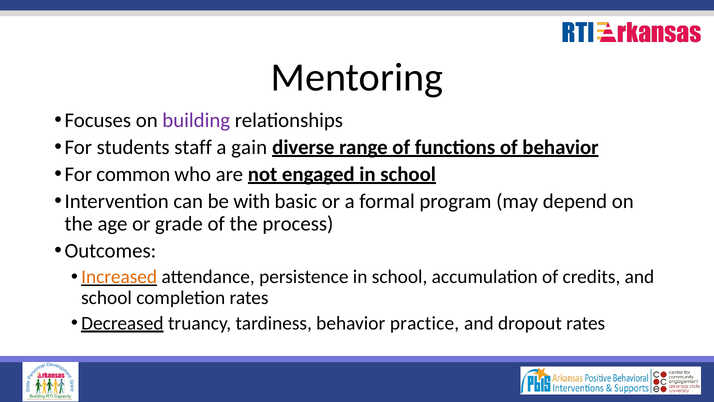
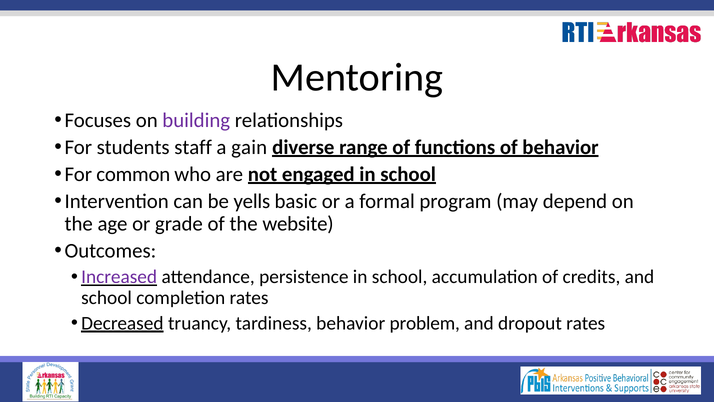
with: with -> yells
process: process -> website
Increased colour: orange -> purple
practice: practice -> problem
